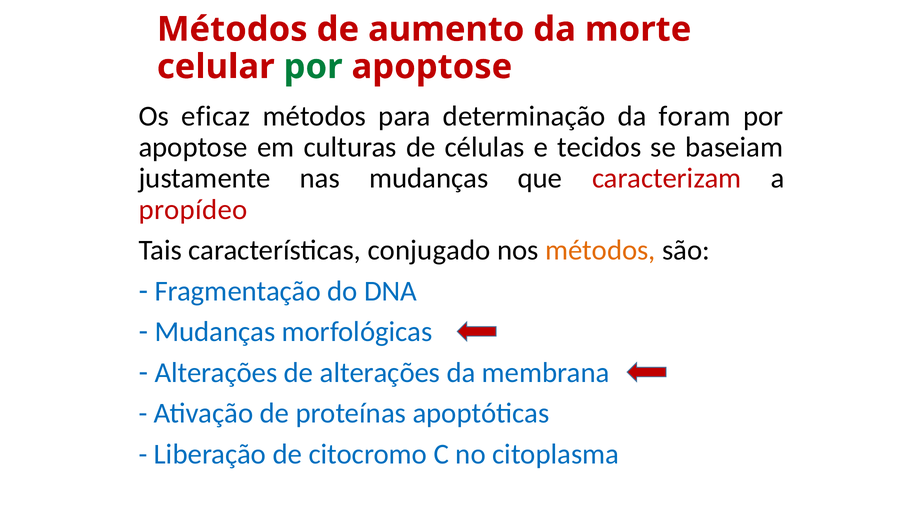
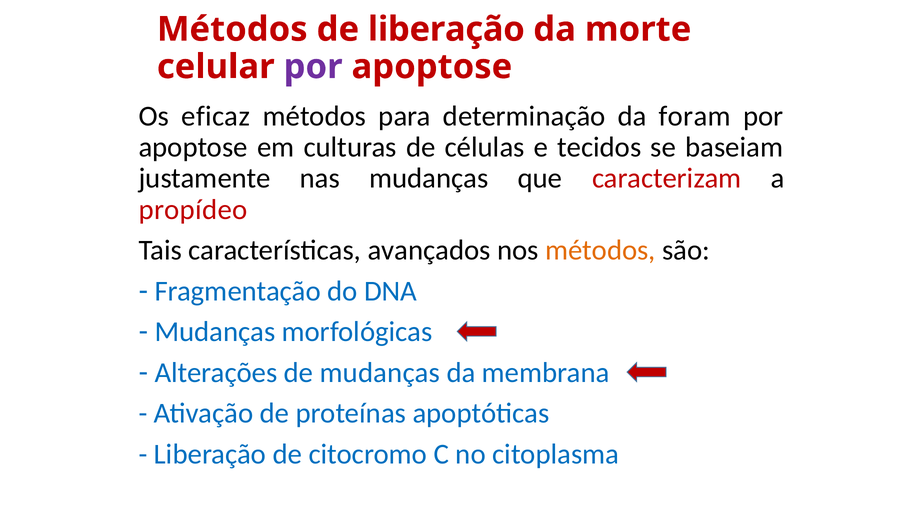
de aumento: aumento -> liberação
por at (313, 67) colour: green -> purple
conjugado: conjugado -> avançados
de alterações: alterações -> mudanças
